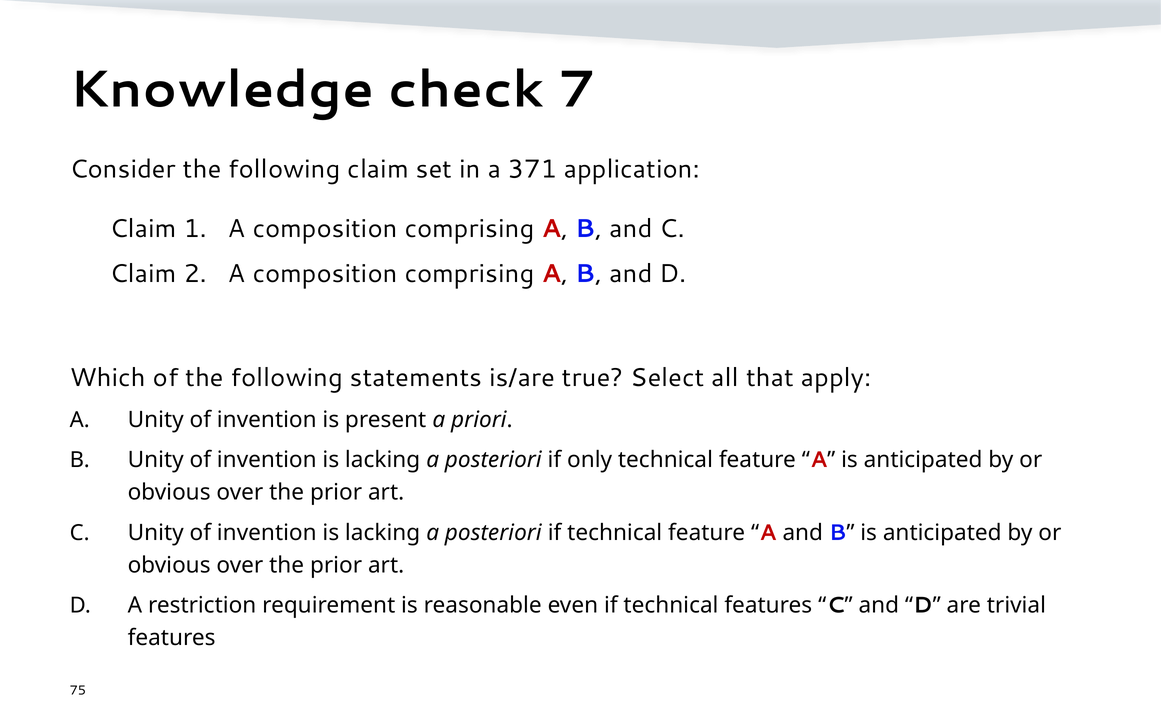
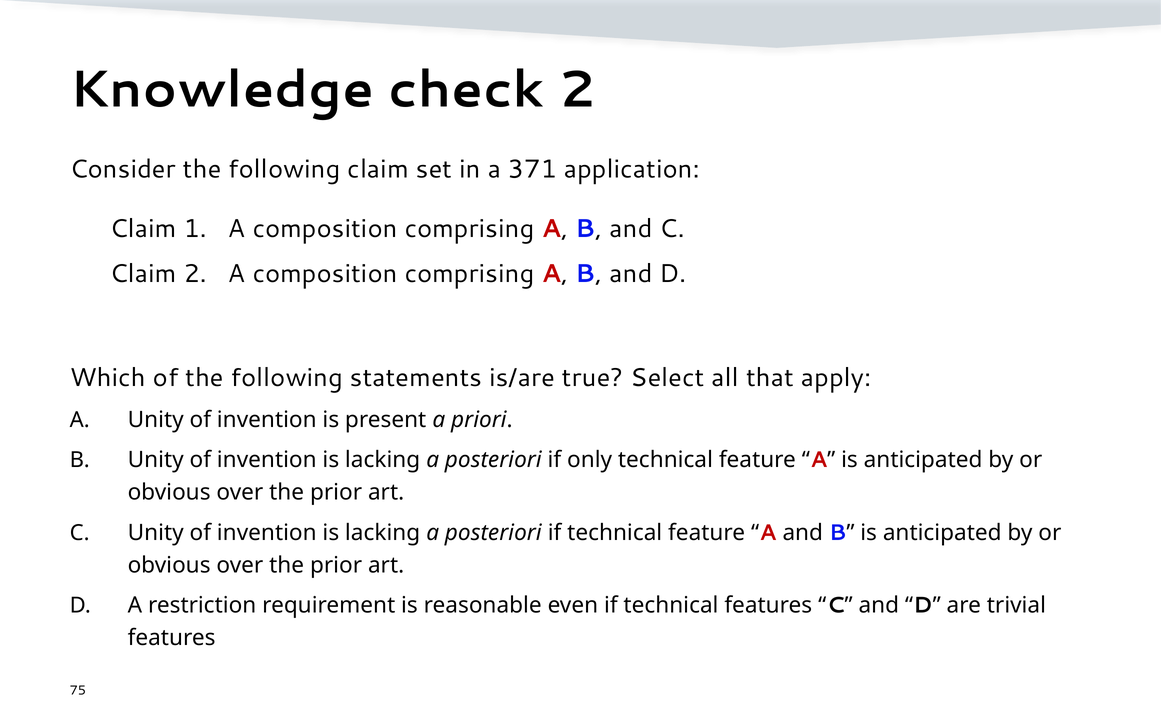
check 7: 7 -> 2
